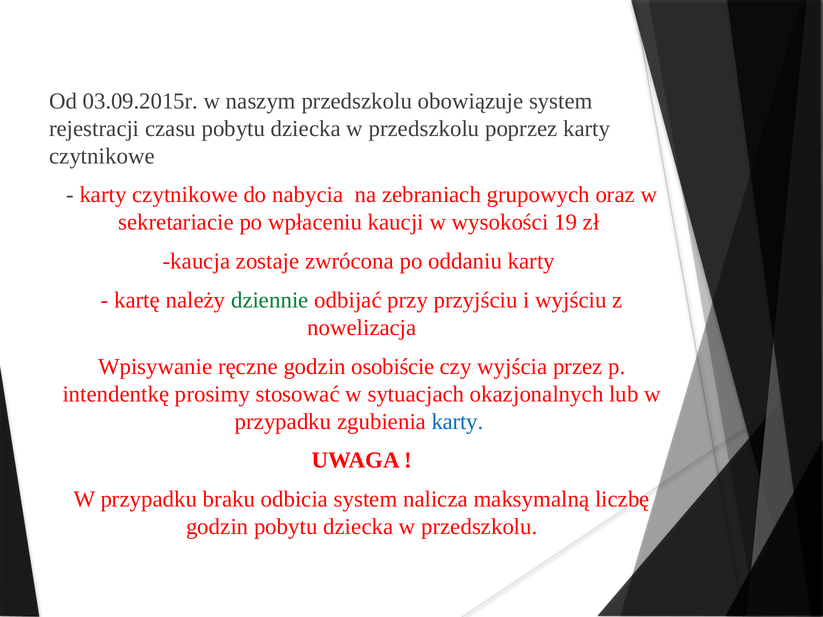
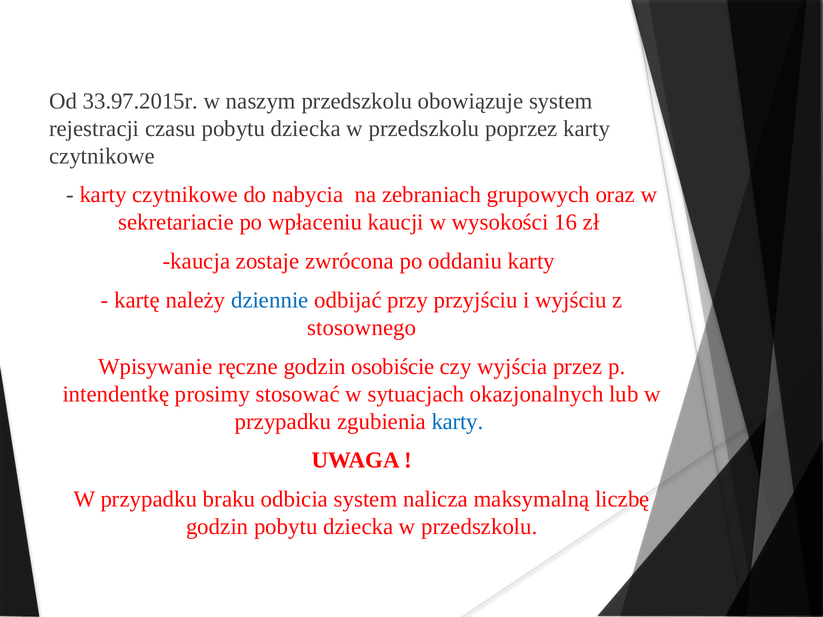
03.09.2015r: 03.09.2015r -> 33.97.2015r
19: 19 -> 16
dziennie colour: green -> blue
nowelizacja: nowelizacja -> stosownego
